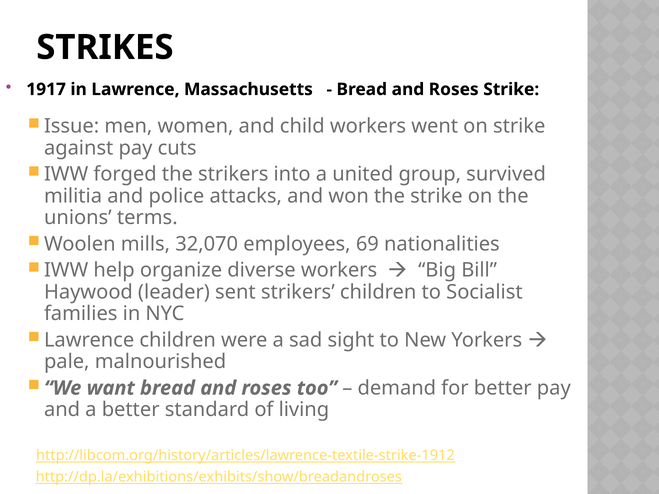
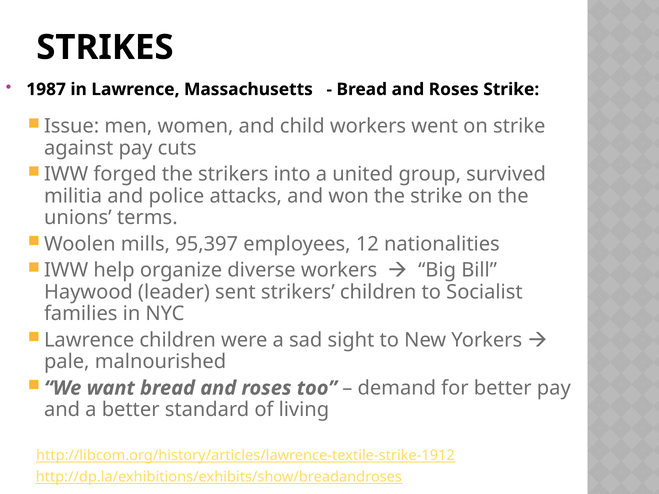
1917: 1917 -> 1987
32,070: 32,070 -> 95,397
69: 69 -> 12
